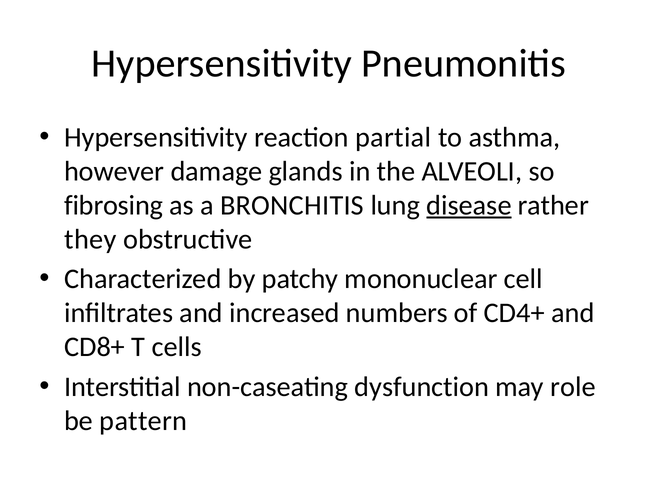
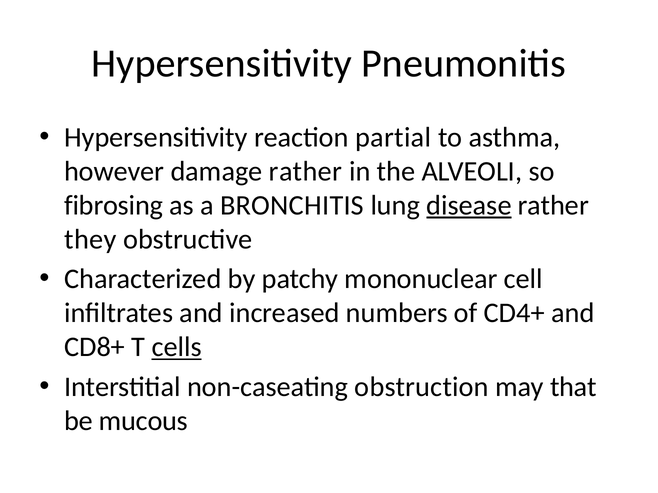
damage glands: glands -> rather
cells underline: none -> present
dysfunction: dysfunction -> obstruction
role: role -> that
pattern: pattern -> mucous
